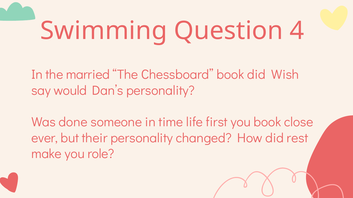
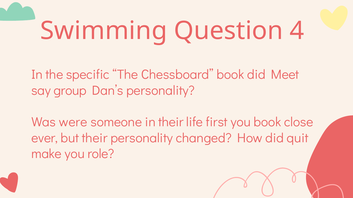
married: married -> specific
Wish: Wish -> Meet
would: would -> group
done: done -> were
in time: time -> their
rest: rest -> quit
